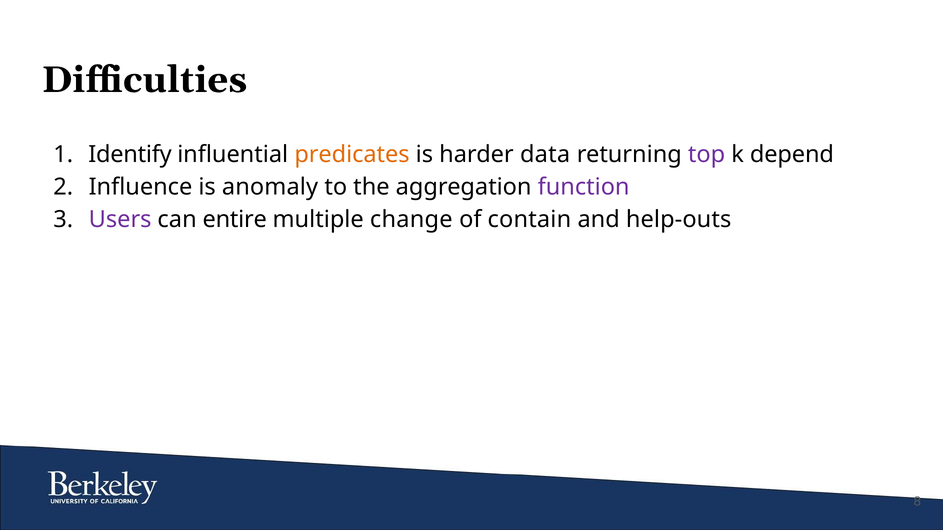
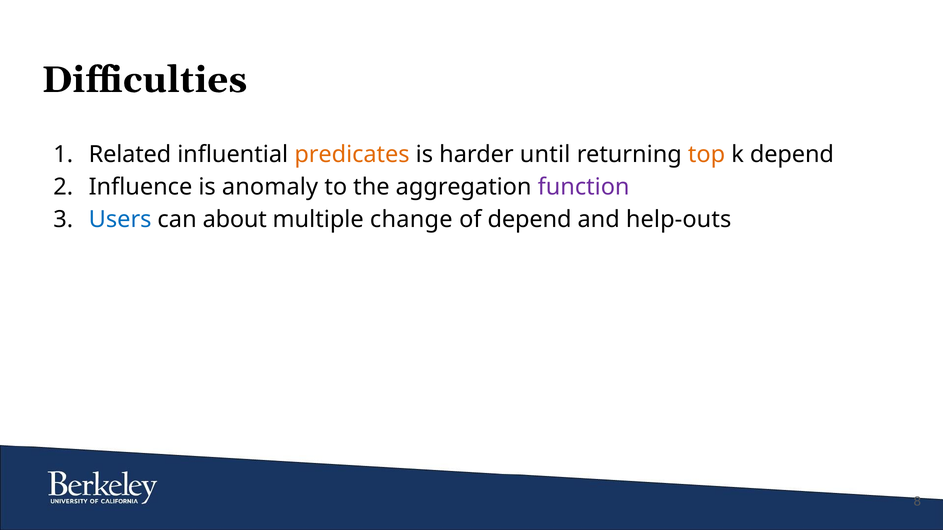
Identify: Identify -> Related
data: data -> until
top colour: purple -> orange
Users colour: purple -> blue
entire: entire -> about
of contain: contain -> depend
